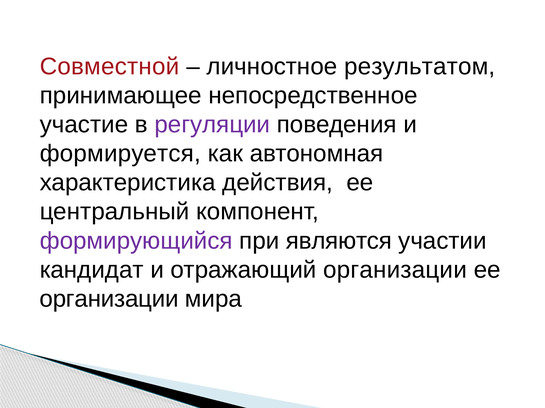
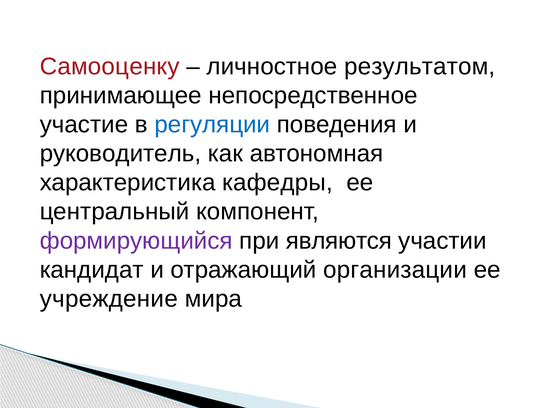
Совместной: Совместной -> Самооценку
регуляции colour: purple -> blue
формируется: формируется -> руководитель
действия: действия -> кафедры
организации at (109, 299): организации -> учреждение
